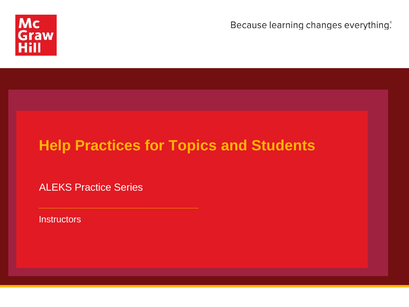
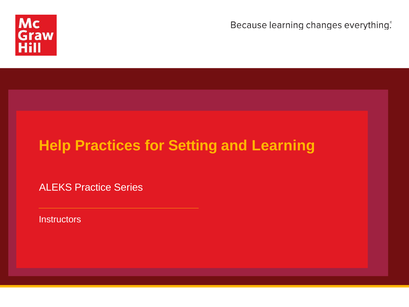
Topics: Topics -> Setting
Students: Students -> Learning
